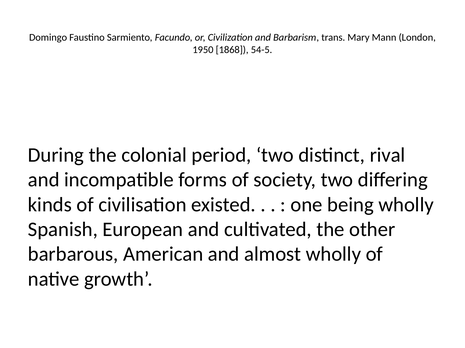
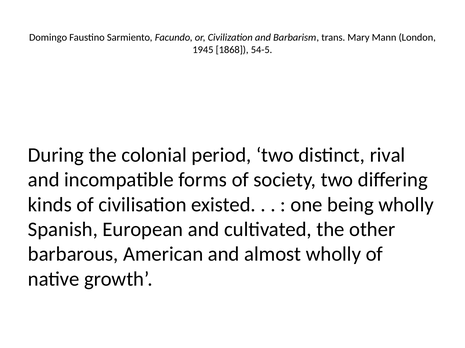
1950: 1950 -> 1945
